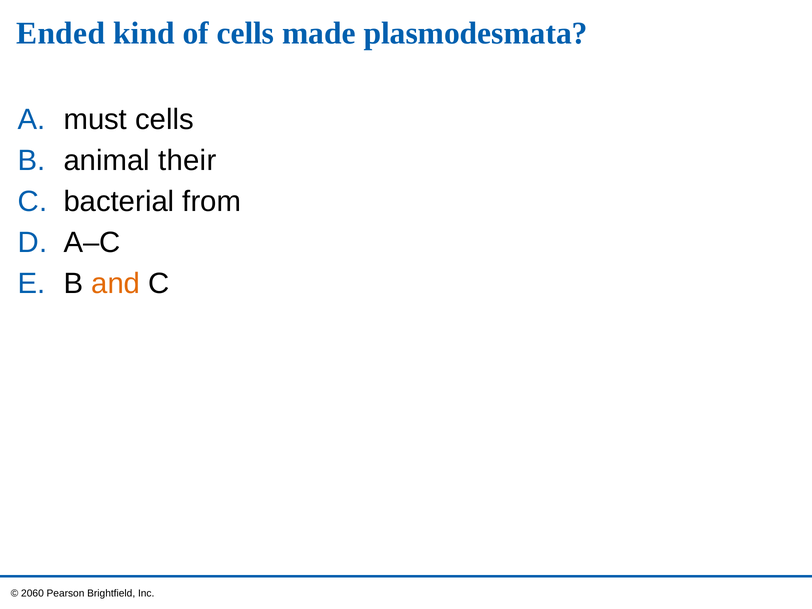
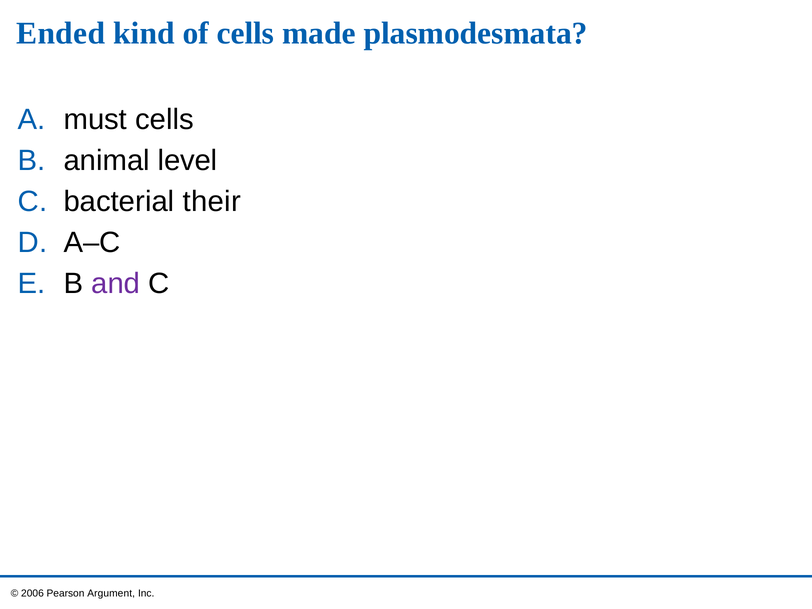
their: their -> level
from: from -> their
and colour: orange -> purple
2060: 2060 -> 2006
Brightfield: Brightfield -> Argument
